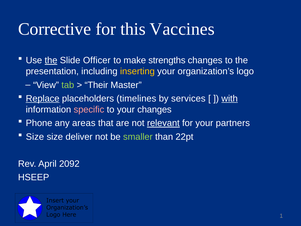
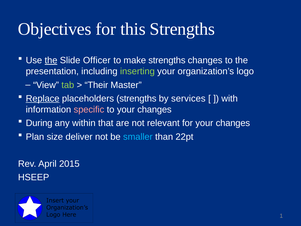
Corrective: Corrective -> Objectives
this Vaccines: Vaccines -> Strengths
inserting colour: yellow -> light green
placeholders timelines: timelines -> strengths
with underline: present -> none
Phone: Phone -> During
areas: areas -> within
relevant underline: present -> none
for your partners: partners -> changes
Size at (35, 137): Size -> Plan
smaller colour: light green -> light blue
2092: 2092 -> 2015
